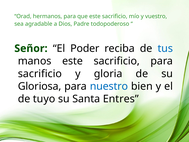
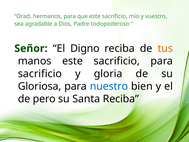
Poder: Poder -> Digno
tus colour: blue -> orange
tuyo: tuyo -> pero
Santa Entres: Entres -> Reciba
